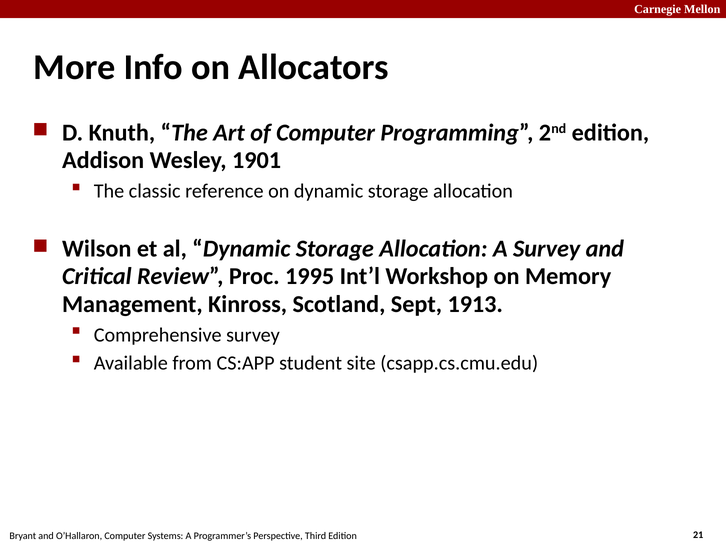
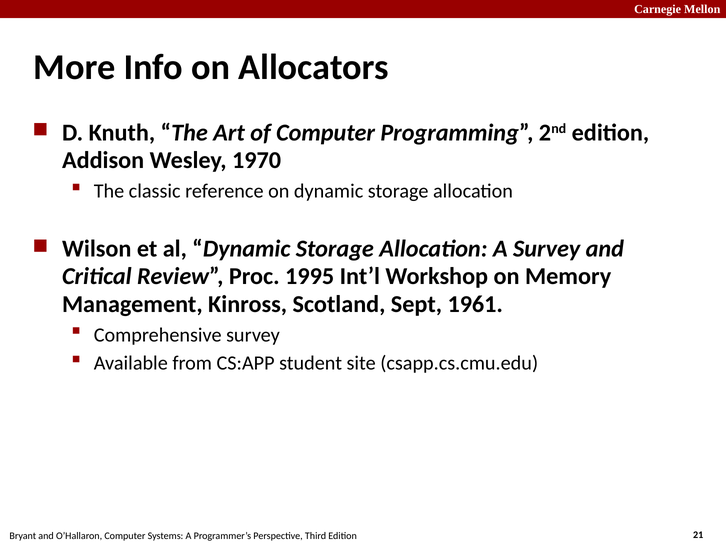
1901: 1901 -> 1970
1913: 1913 -> 1961
